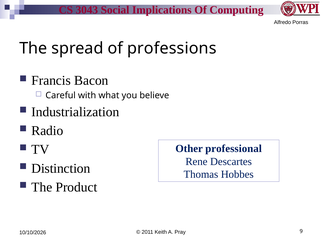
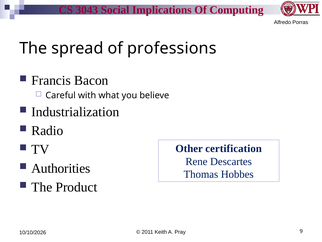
professional: professional -> certification
Distinction: Distinction -> Authorities
